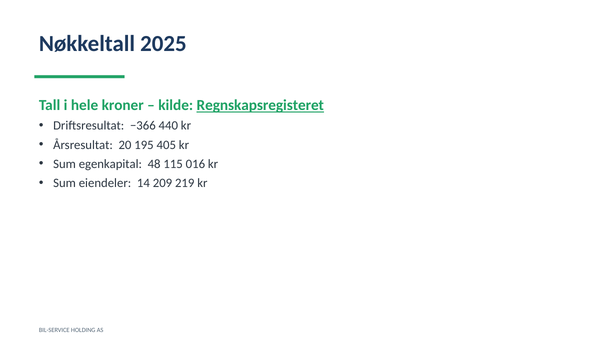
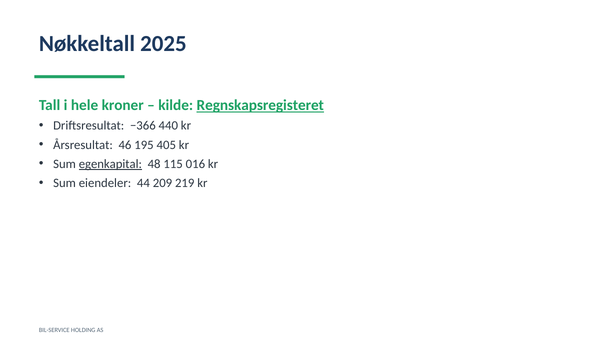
20: 20 -> 46
egenkapital underline: none -> present
14: 14 -> 44
